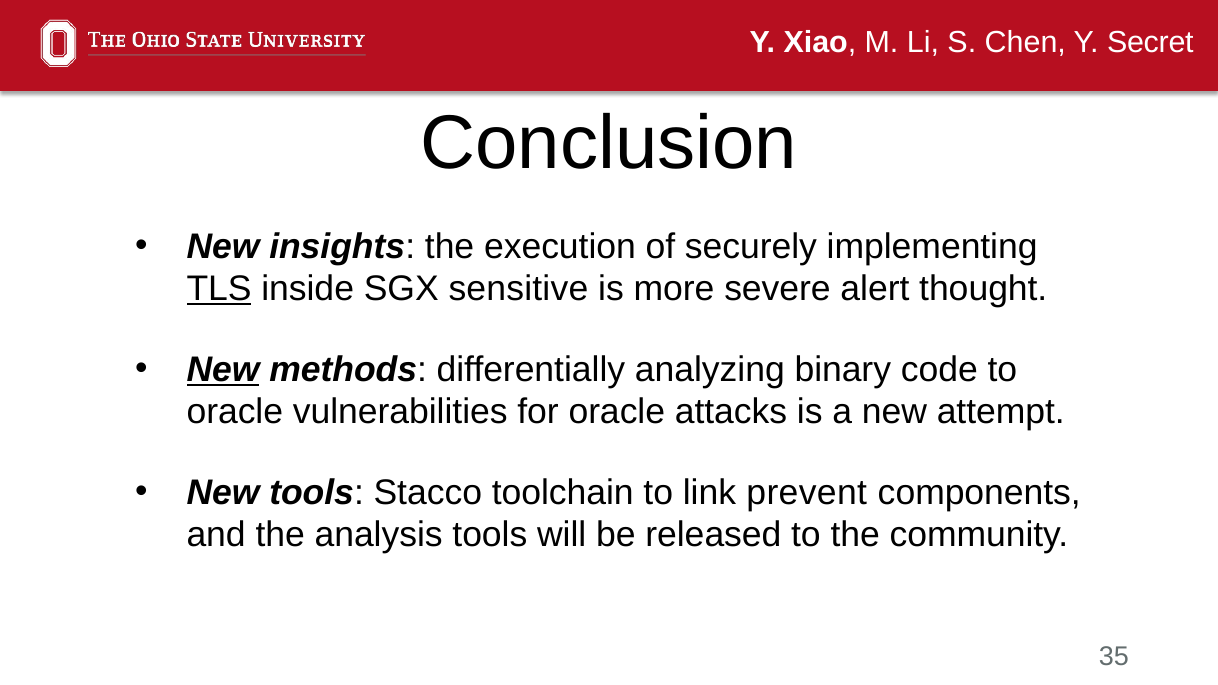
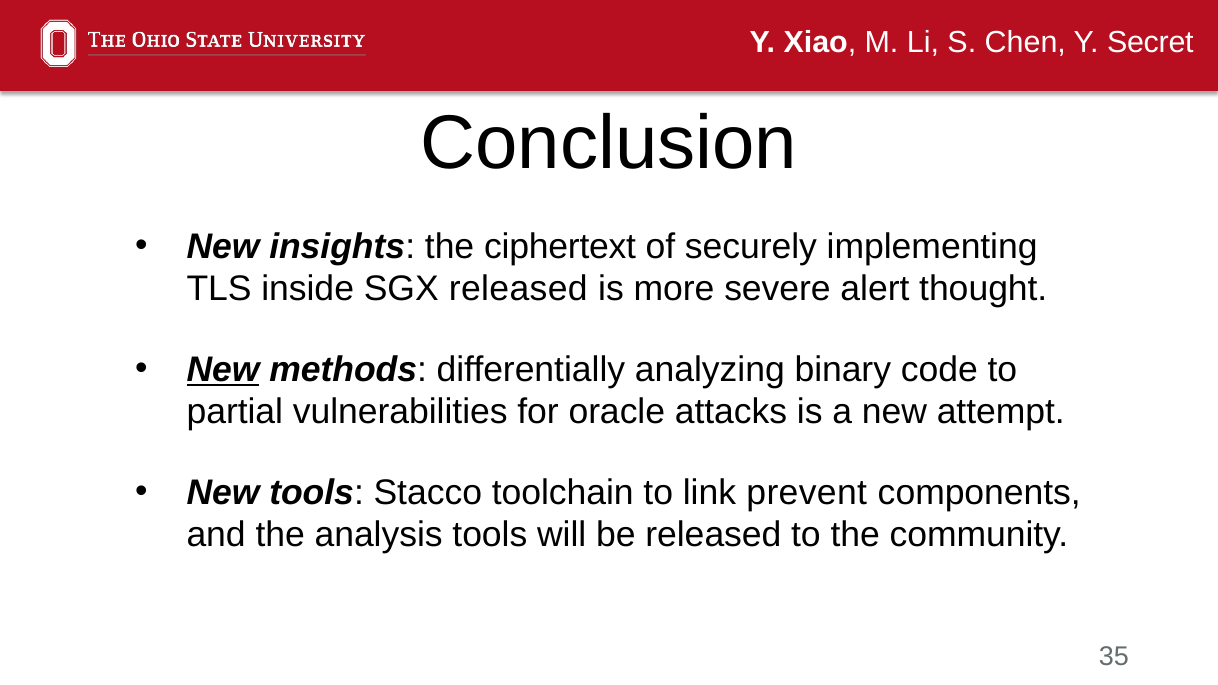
execution: execution -> ciphertext
TLS underline: present -> none
SGX sensitive: sensitive -> released
oracle at (235, 412): oracle -> partial
